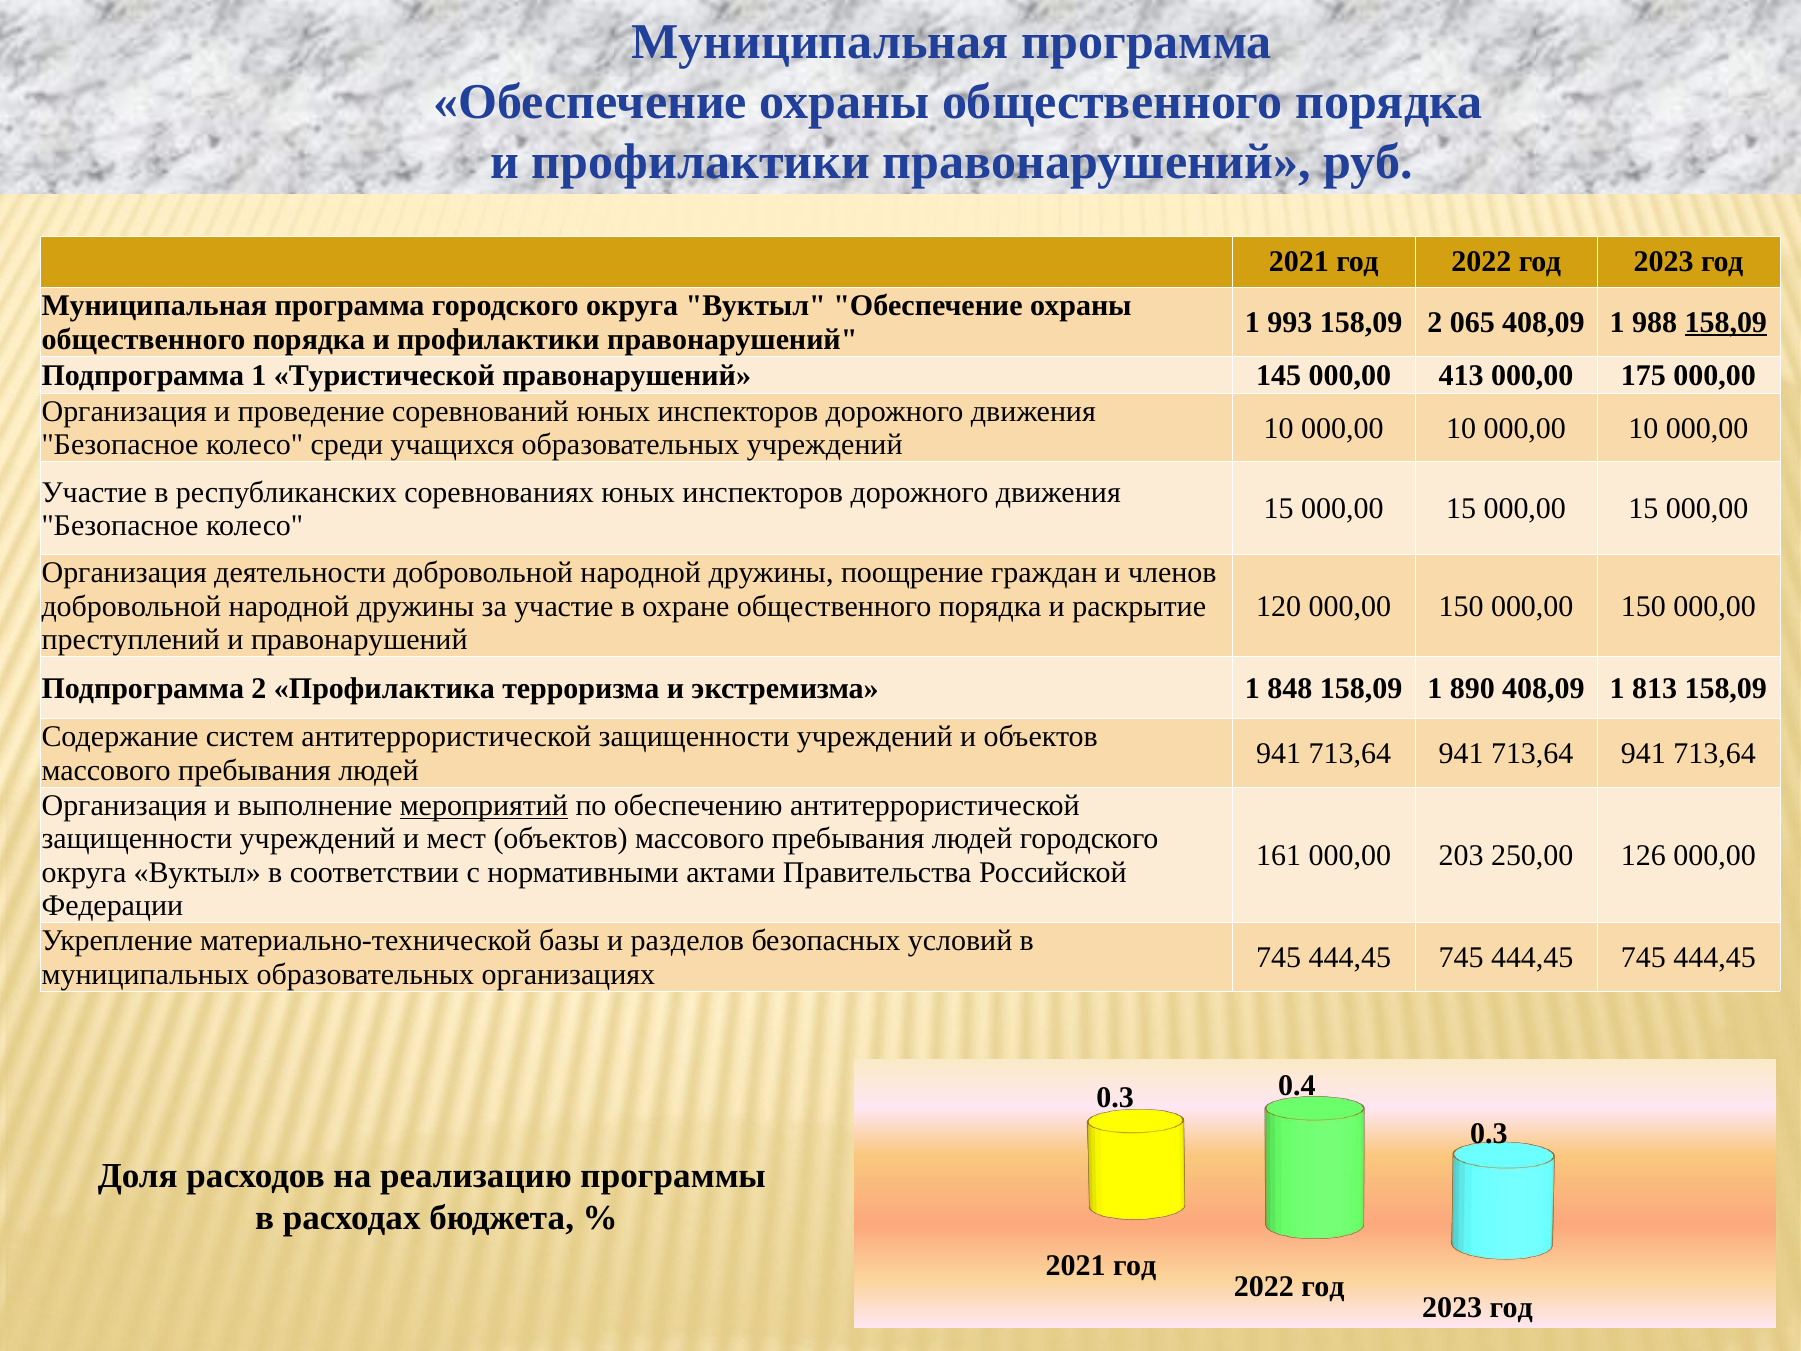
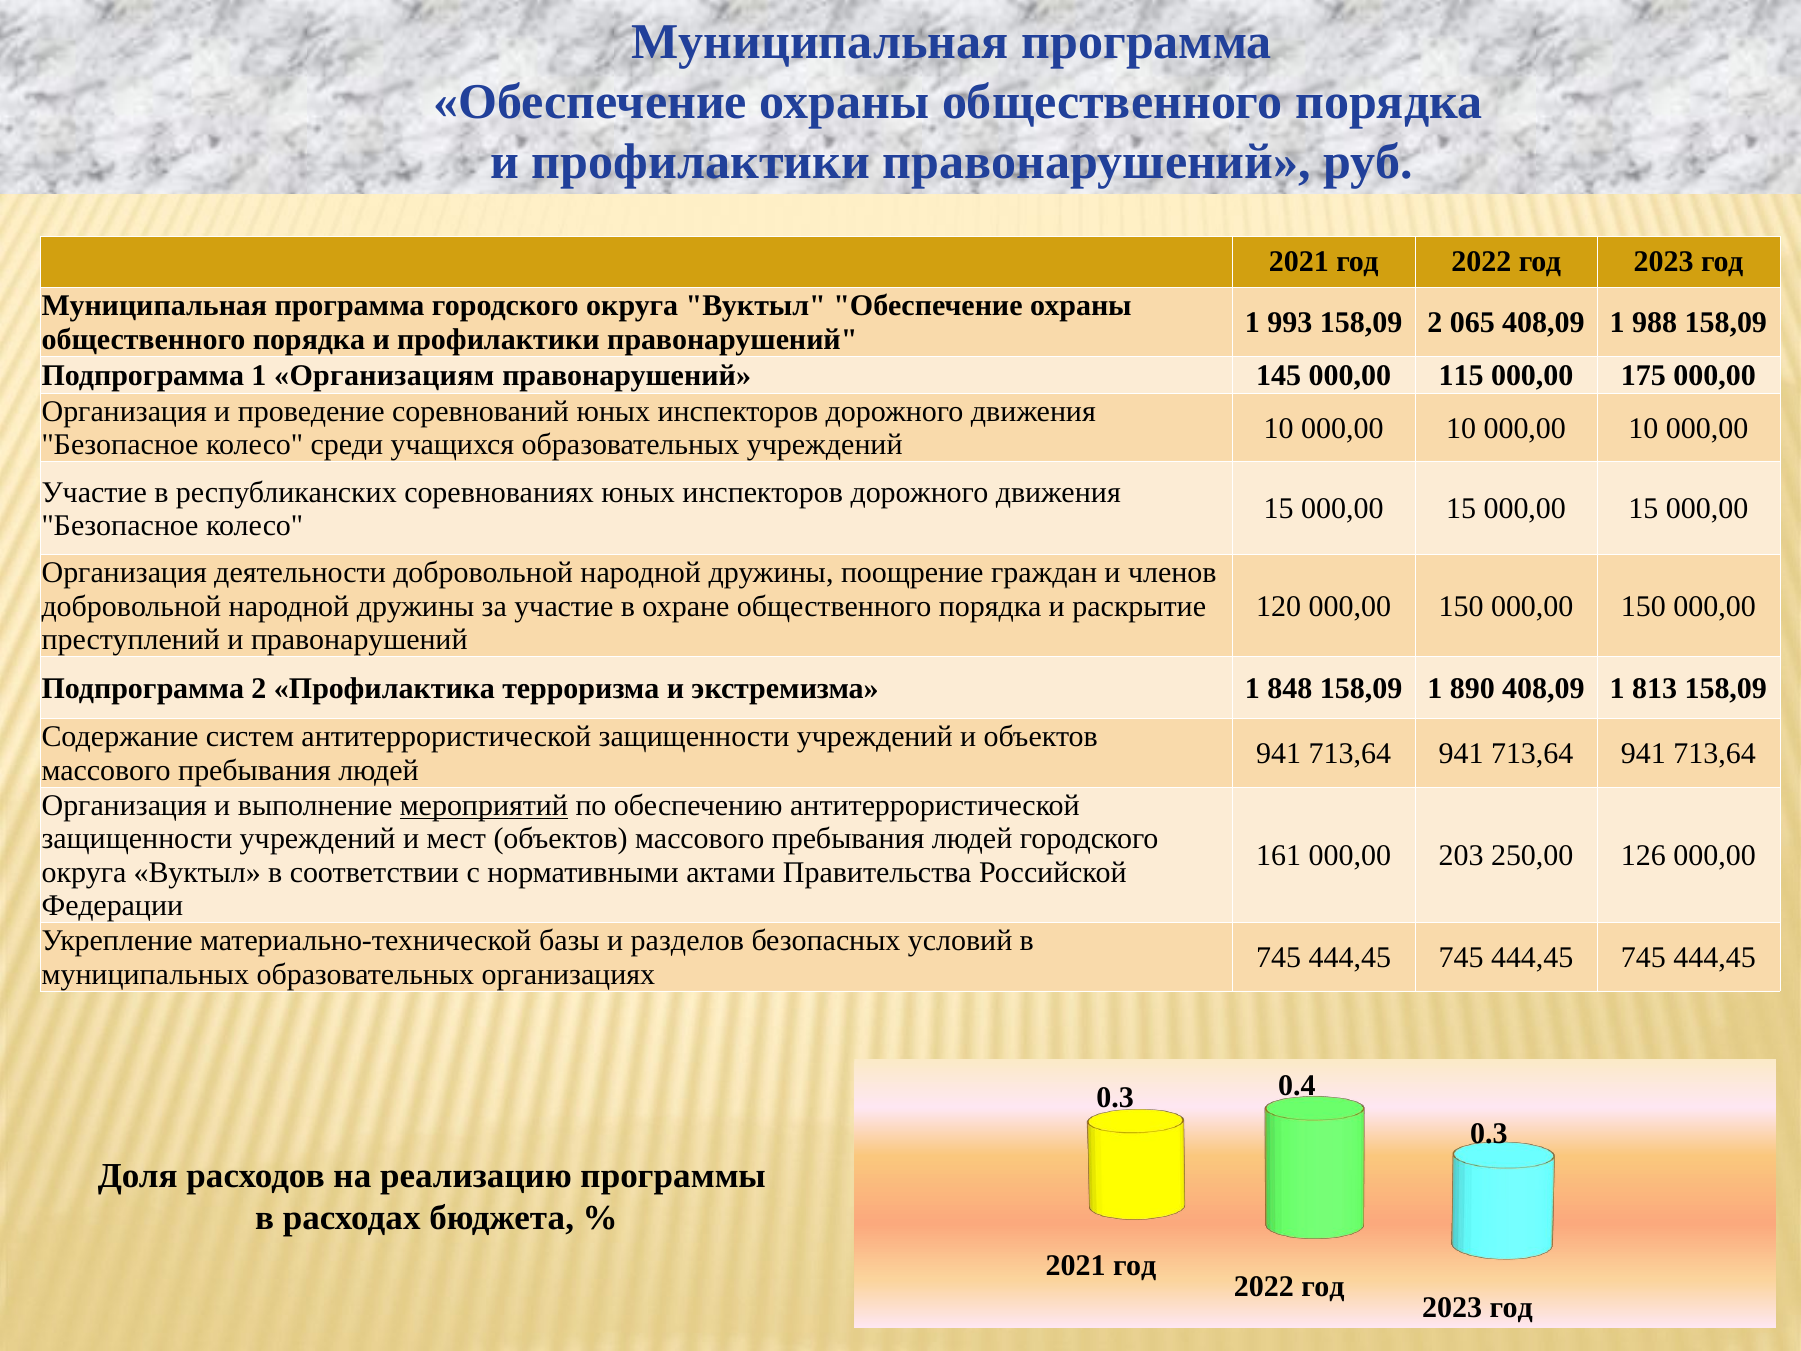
158,09 at (1726, 322) underline: present -> none
Туристической: Туристической -> Организациям
413: 413 -> 115
